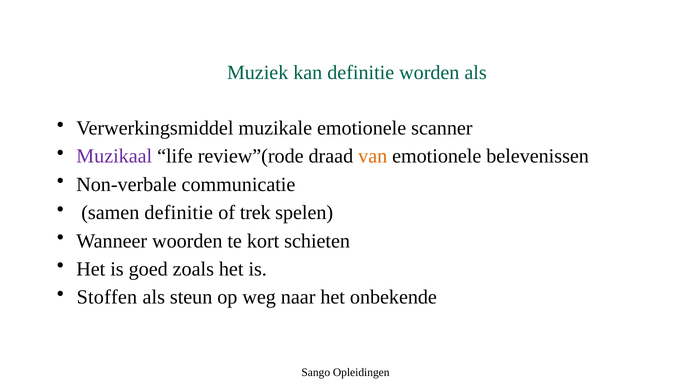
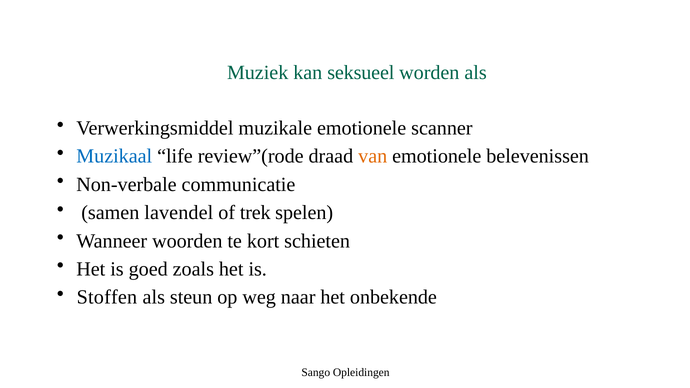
kan definitie: definitie -> seksueel
Muzikaal colour: purple -> blue
samen definitie: definitie -> lavendel
